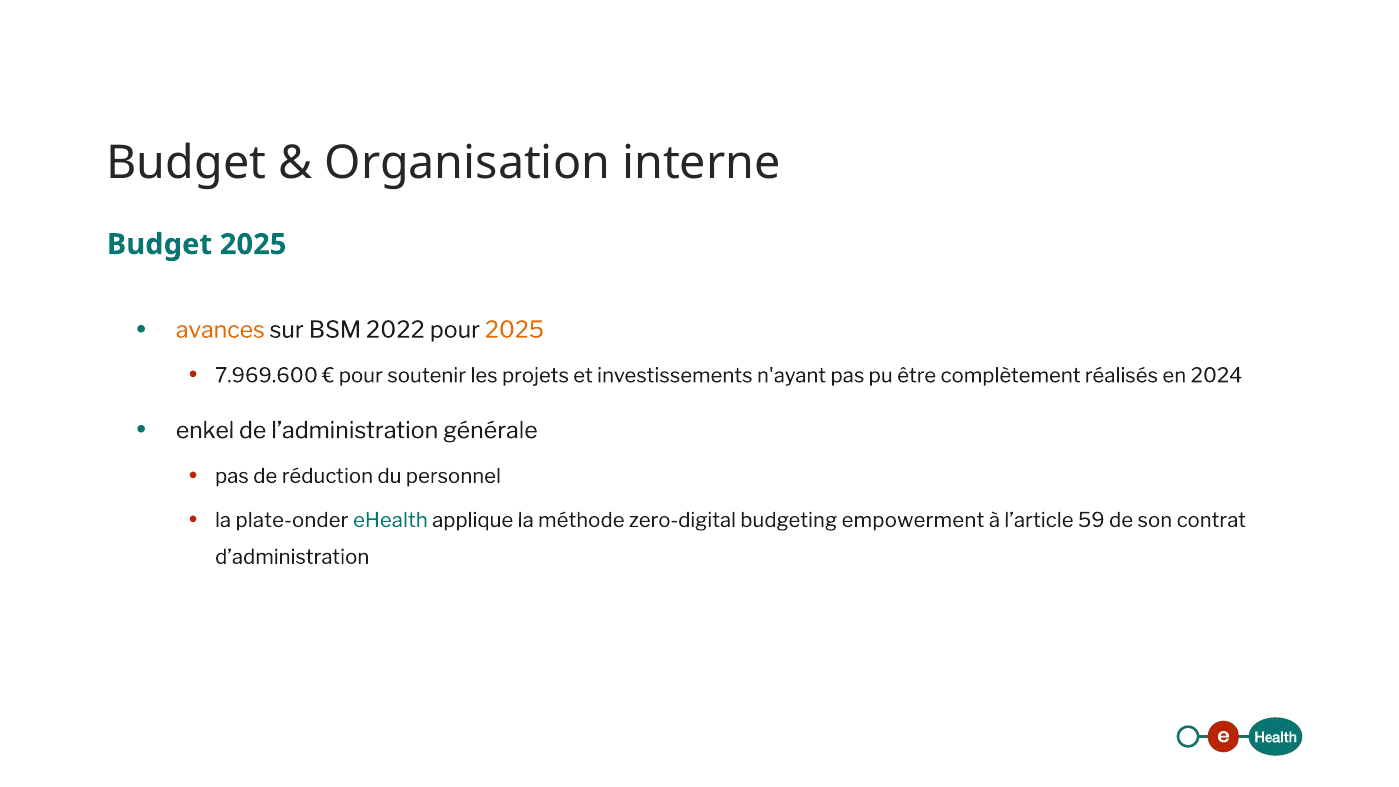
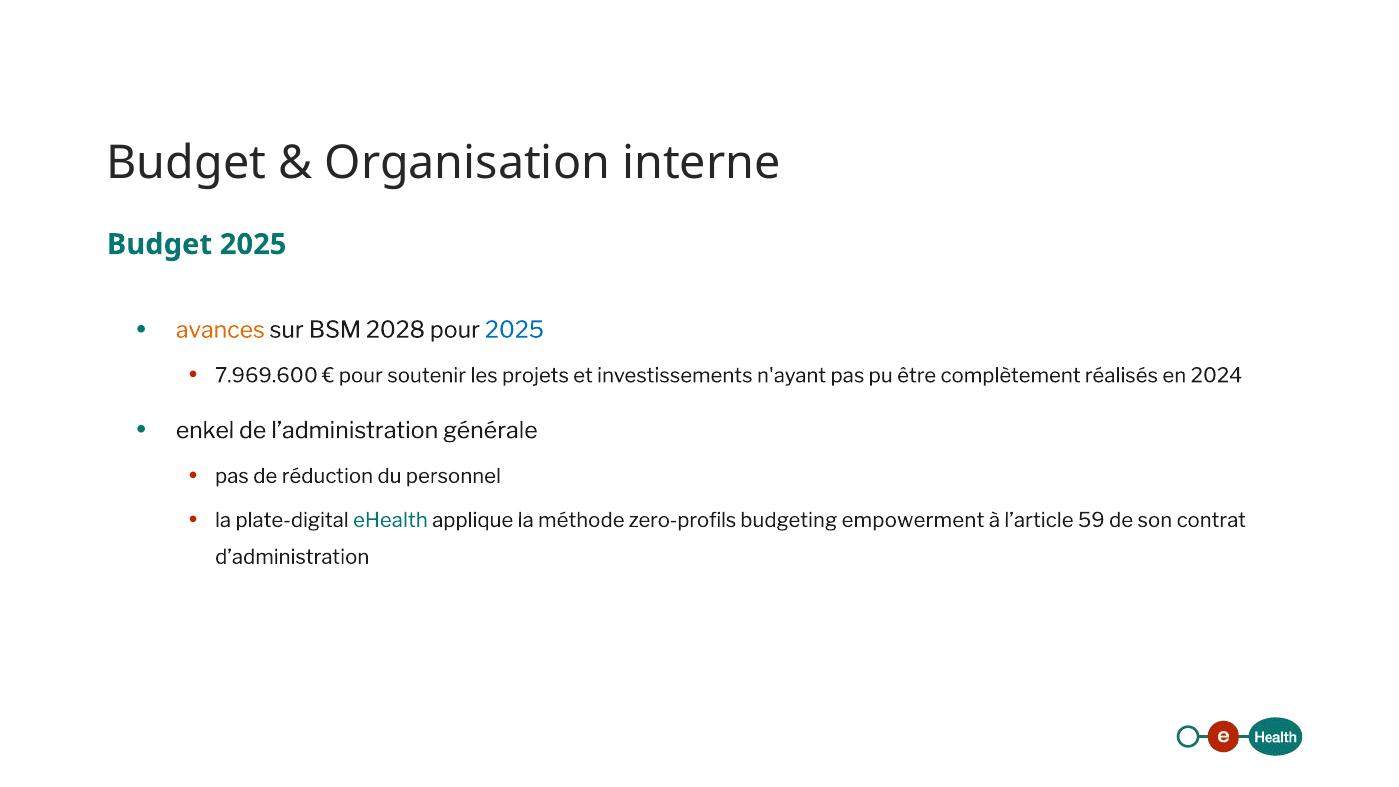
2022: 2022 -> 2028
2025 at (514, 330) colour: orange -> blue
plate-onder: plate-onder -> plate-digital
zero-digital: zero-digital -> zero-profils
